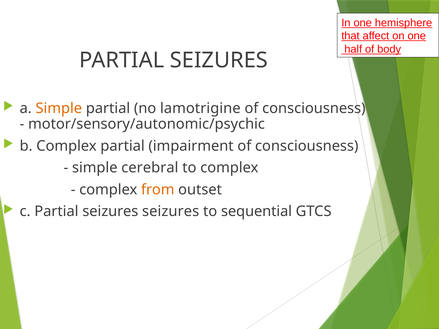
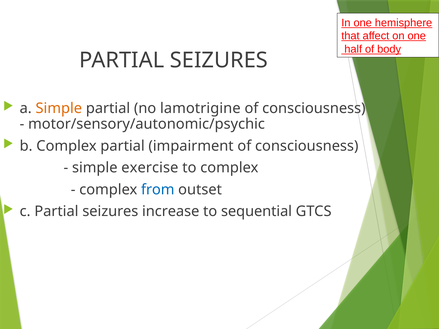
cerebral: cerebral -> exercise
from colour: orange -> blue
seizures seizures: seizures -> increase
